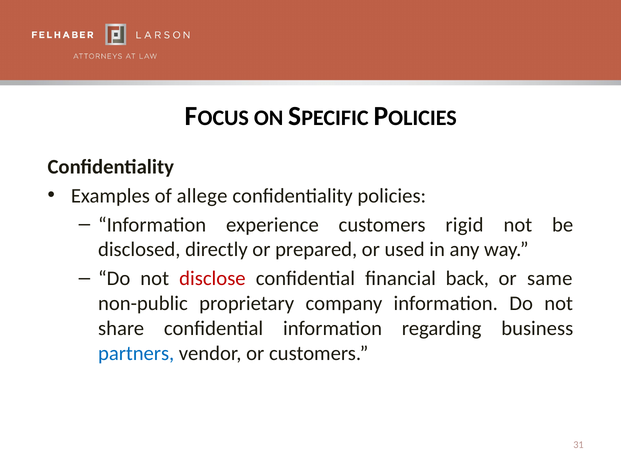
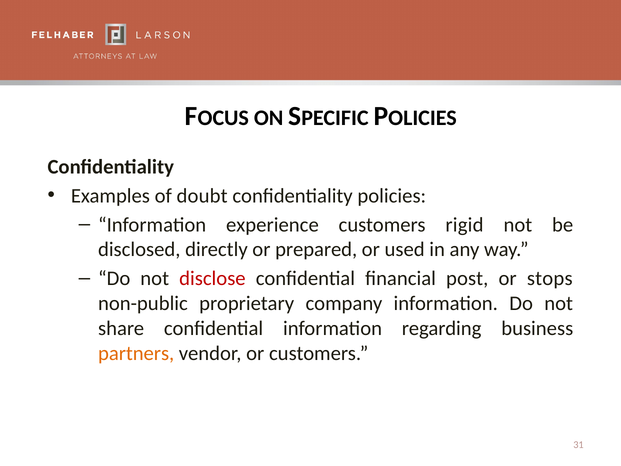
allege: allege -> doubt
back: back -> post
same: same -> stops
partners colour: blue -> orange
